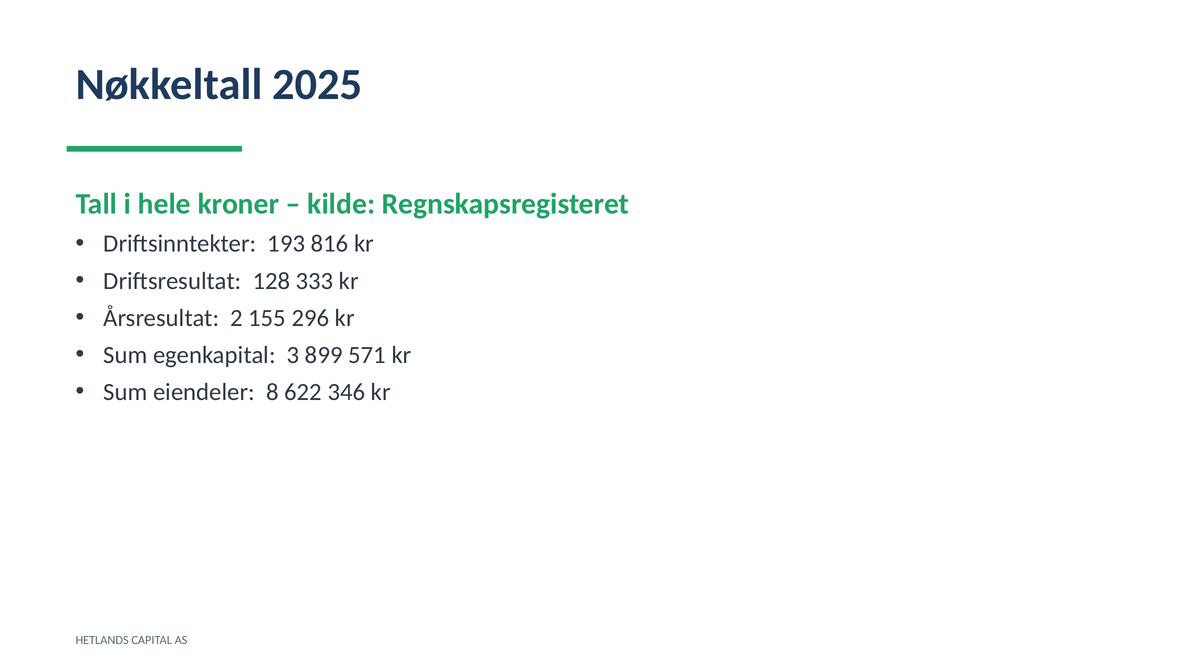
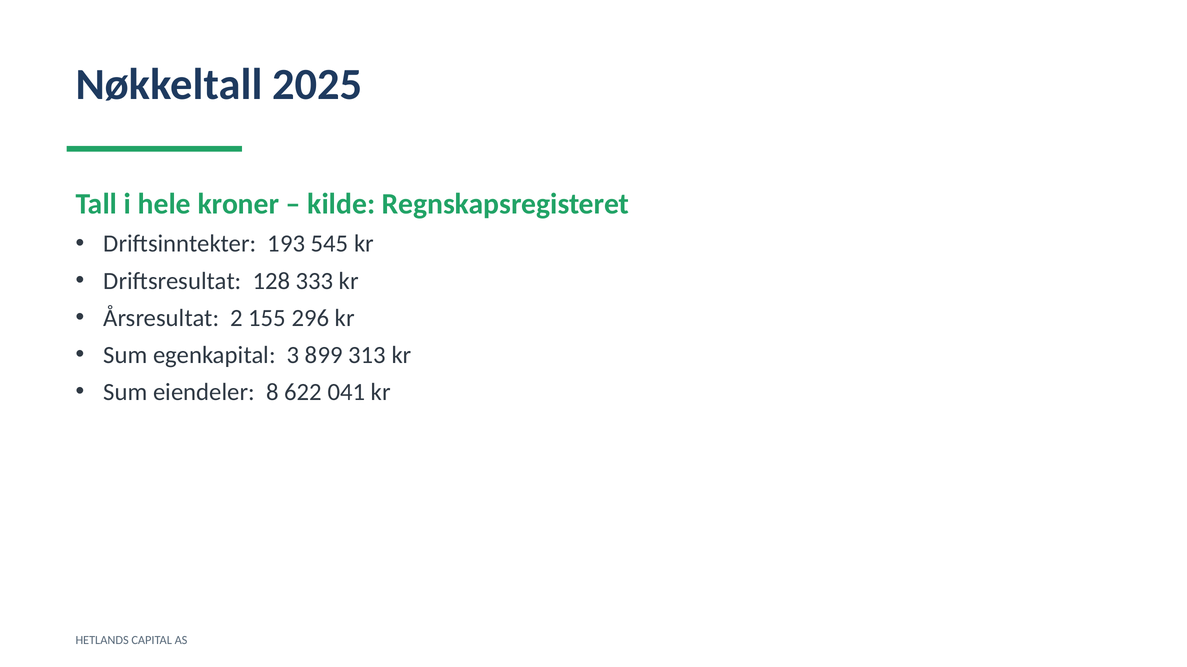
816: 816 -> 545
571: 571 -> 313
346: 346 -> 041
